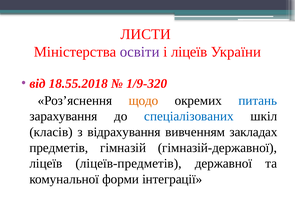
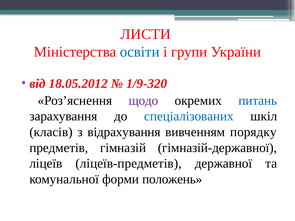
освіти colour: purple -> blue
і ліцеїв: ліцеїв -> групи
18.55.2018: 18.55.2018 -> 18.05.2012
щодо colour: orange -> purple
закладах: закладах -> порядку
інтеграції: інтеграції -> положень
